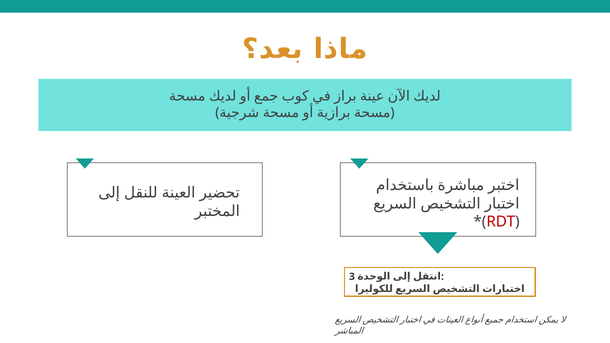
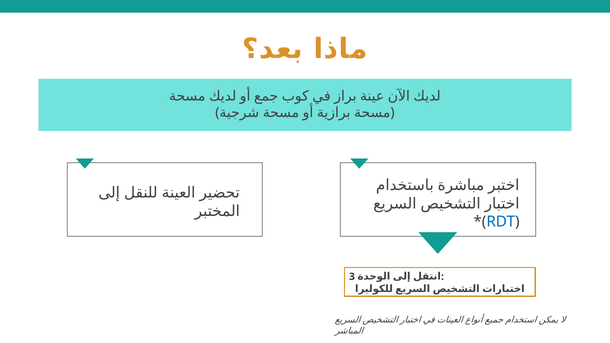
RDT colour: red -> blue
